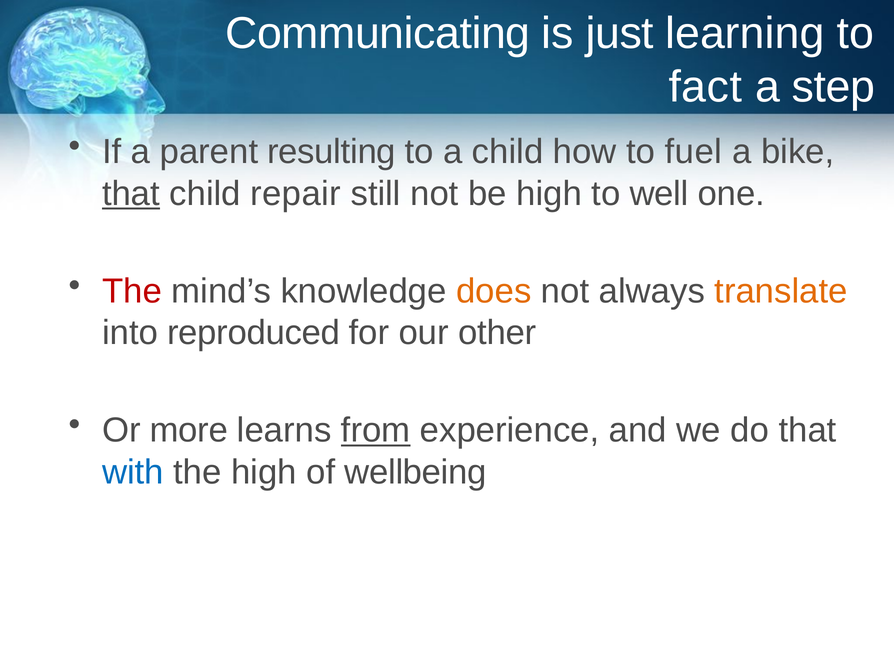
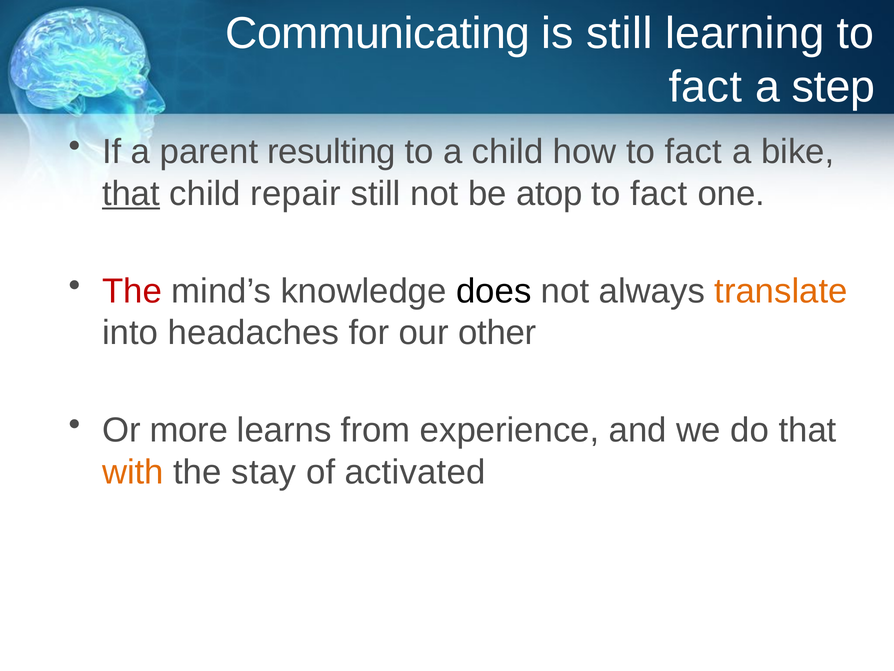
is just: just -> still
how to fuel: fuel -> fact
be high: high -> atop
well at (659, 194): well -> fact
does colour: orange -> black
reproduced: reproduced -> headaches
from underline: present -> none
with colour: blue -> orange
the high: high -> stay
wellbeing: wellbeing -> activated
